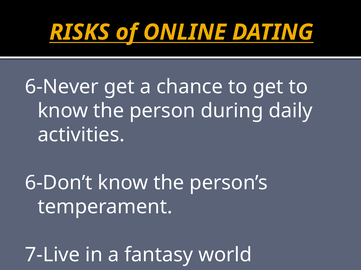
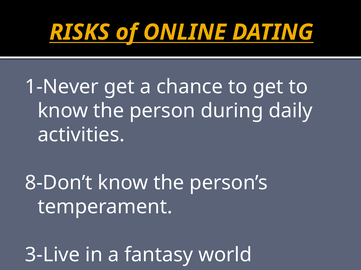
6-Never: 6-Never -> 1-Never
6-Don’t: 6-Don’t -> 8-Don’t
7-Live: 7-Live -> 3-Live
